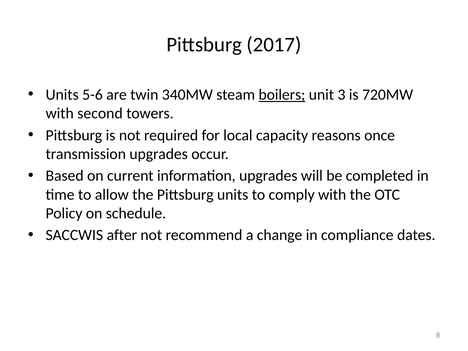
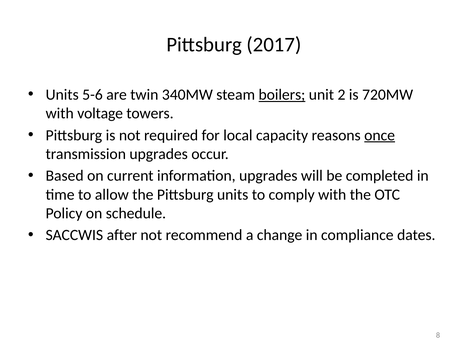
3: 3 -> 2
second: second -> voltage
once underline: none -> present
